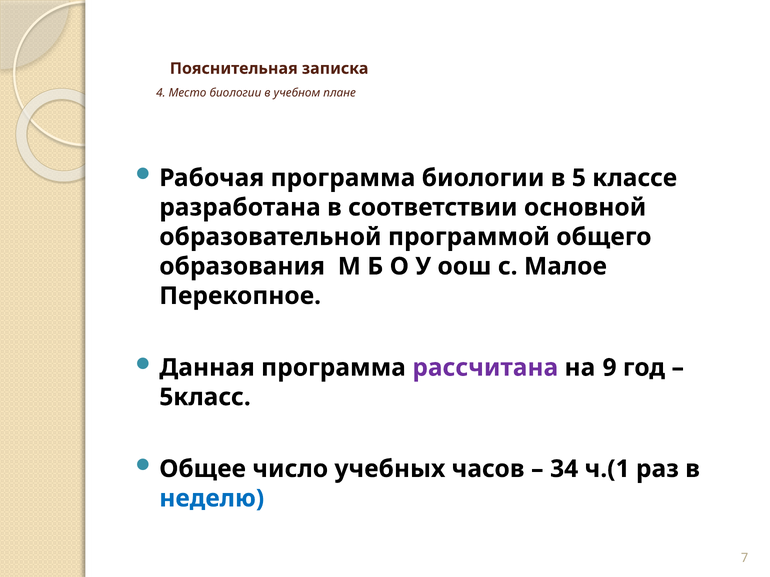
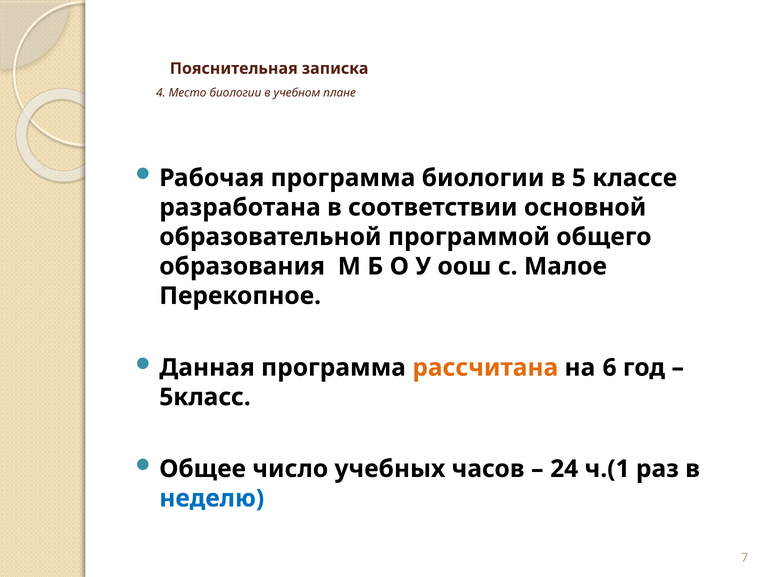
рассчитана colour: purple -> orange
9: 9 -> 6
34: 34 -> 24
